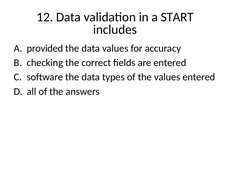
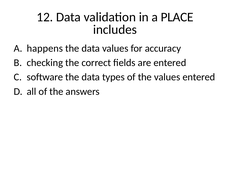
START: START -> PLACE
provided: provided -> happens
